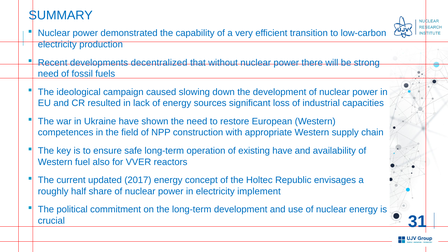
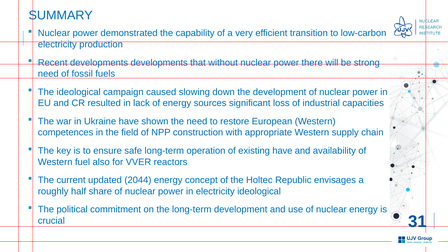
developments decentralized: decentralized -> developments
2017: 2017 -> 2044
electricity implement: implement -> ideological
